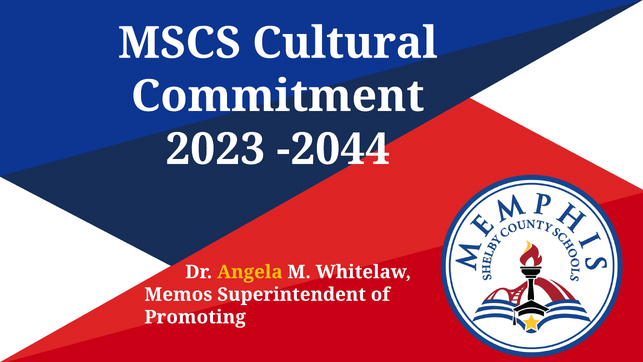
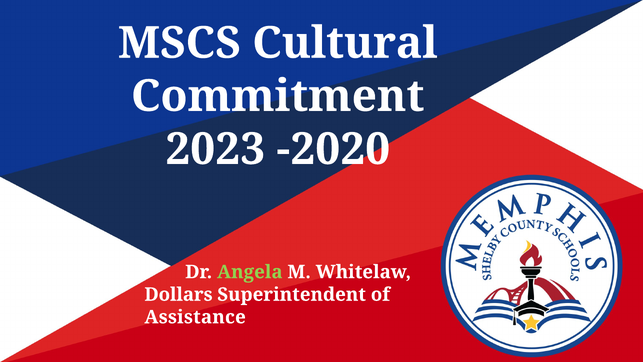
-2044: -2044 -> -2020
Angela colour: yellow -> light green
Memos: Memos -> Dollars
Promoting: Promoting -> Assistance
